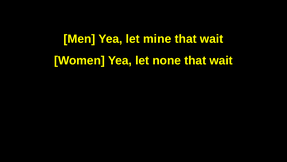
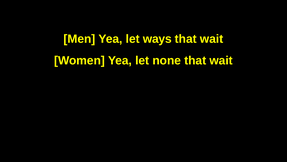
mine: mine -> ways
